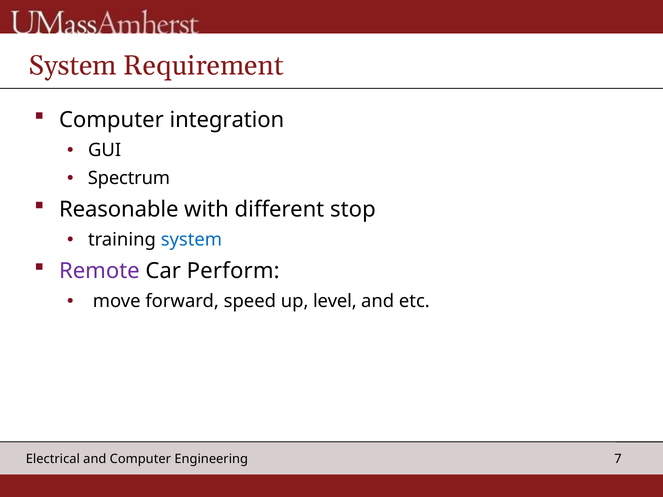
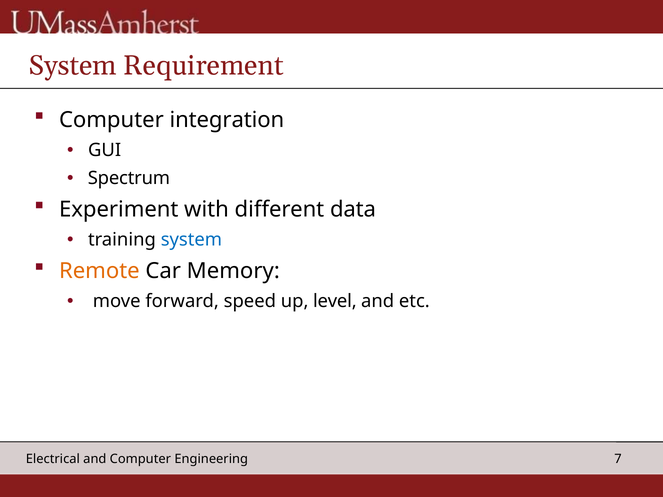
Reasonable: Reasonable -> Experiment
stop: stop -> data
Remote colour: purple -> orange
Perform: Perform -> Memory
